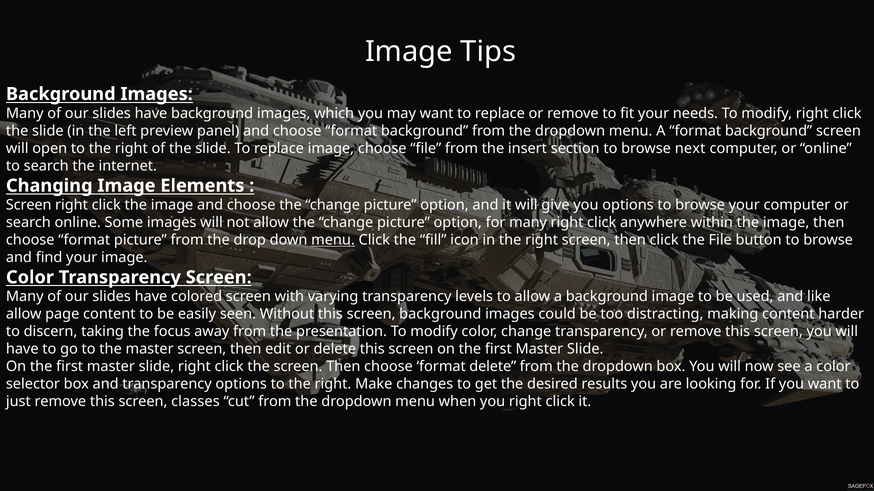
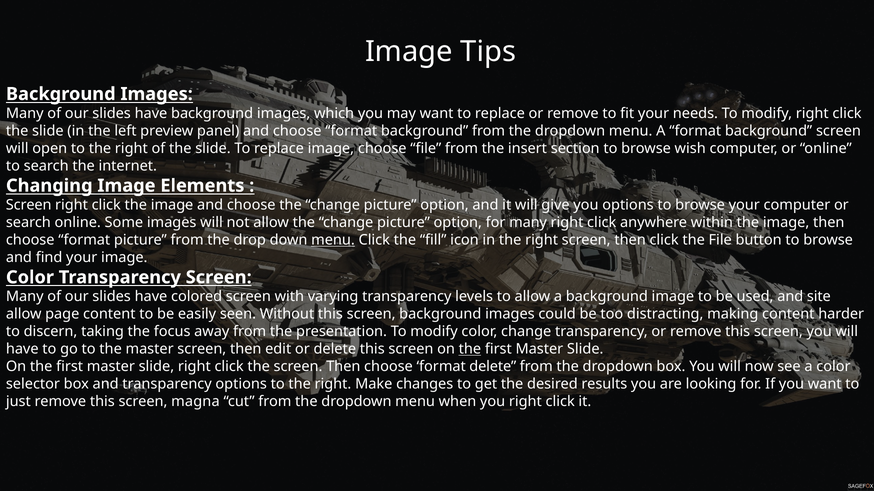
next: next -> wish
like: like -> site
the at (470, 349) underline: none -> present
classes: classes -> magna
